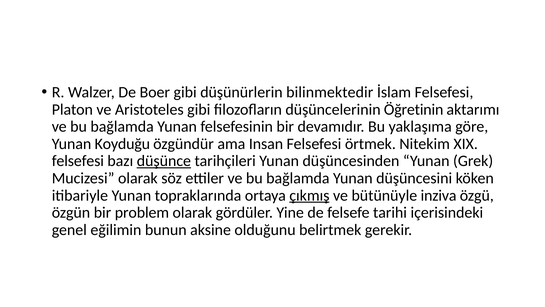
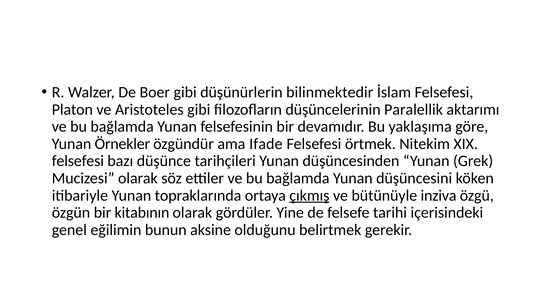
Öğretinin: Öğretinin -> Paralellik
Koyduğu: Koyduğu -> Örnekler
Insan: Insan -> Ifade
düşünce underline: present -> none
problem: problem -> kitabının
